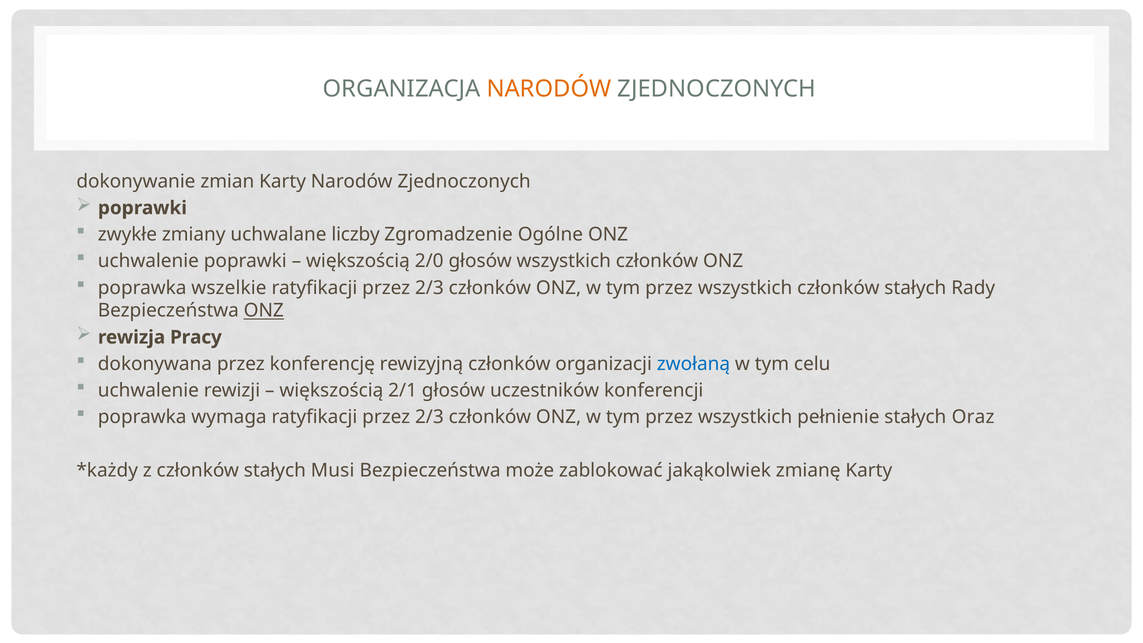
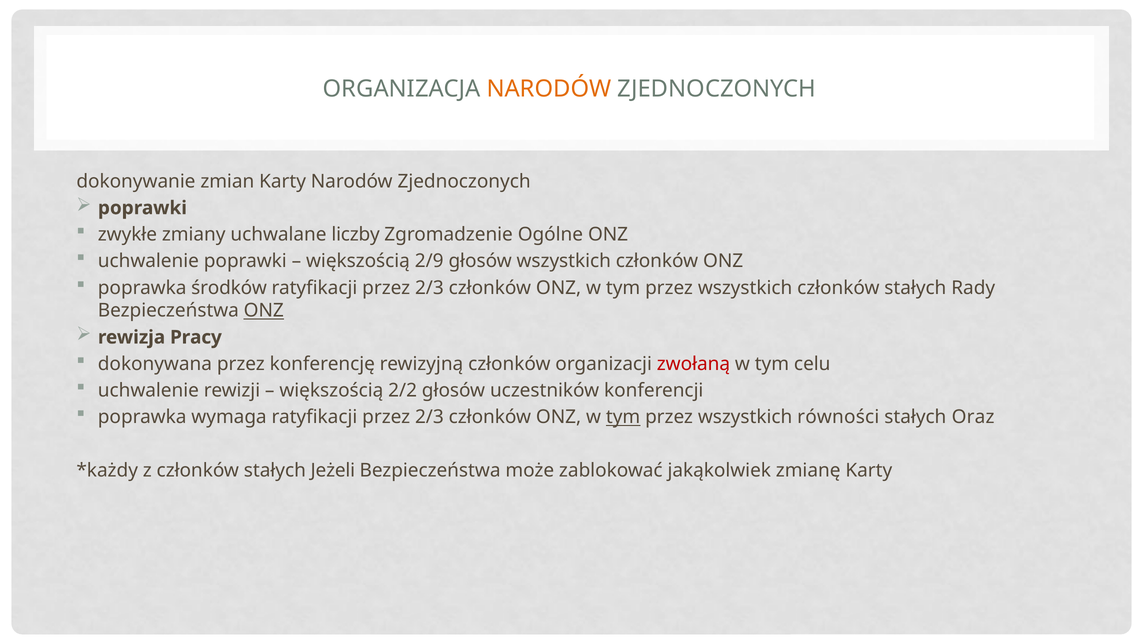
2/0: 2/0 -> 2/9
wszelkie: wszelkie -> środków
zwołaną colour: blue -> red
2/1: 2/1 -> 2/2
tym at (623, 417) underline: none -> present
pełnienie: pełnienie -> równości
Musi: Musi -> Jeżeli
